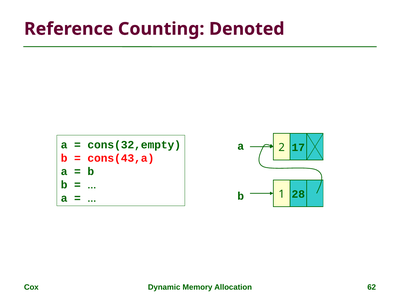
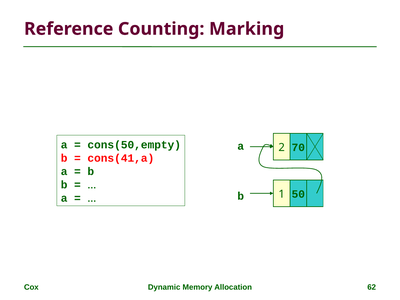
Denoted: Denoted -> Marking
cons(32,empty: cons(32,empty -> cons(50,empty
17: 17 -> 70
cons(43,a: cons(43,a -> cons(41,a
28: 28 -> 50
